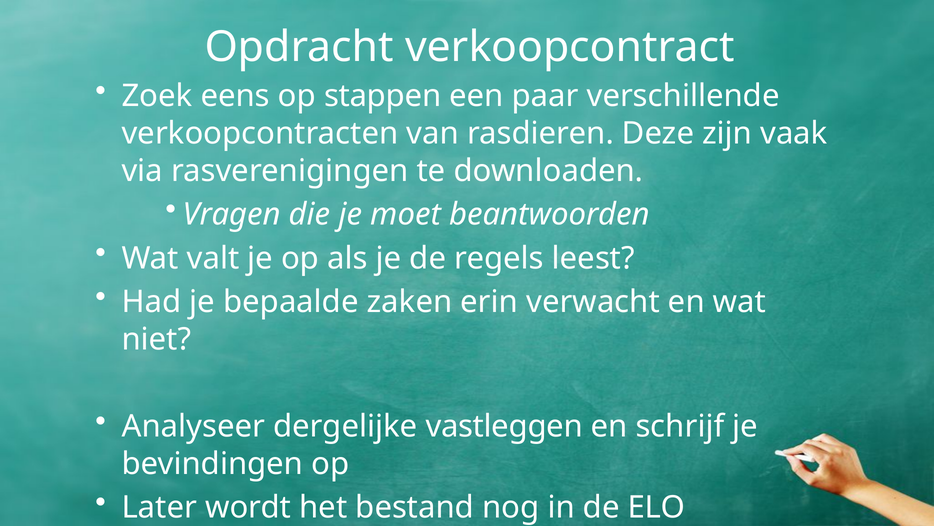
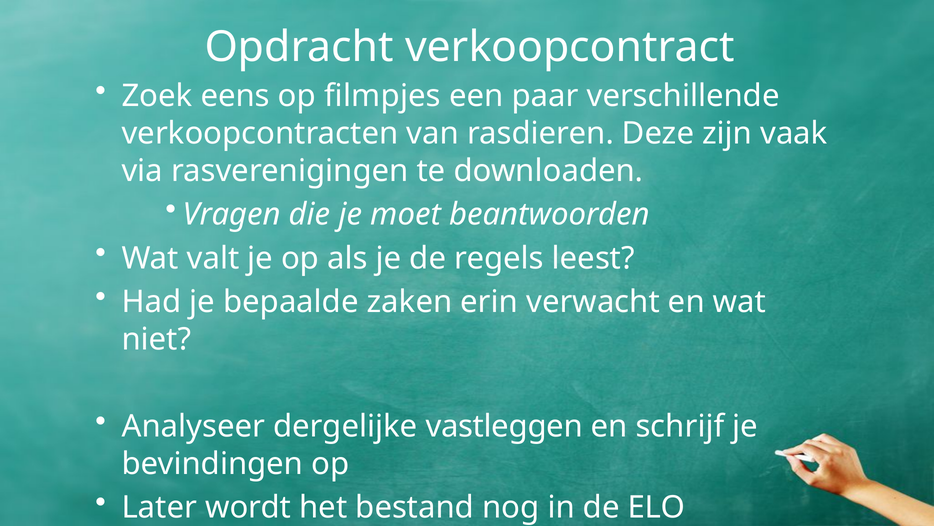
stappen: stappen -> filmpjes
